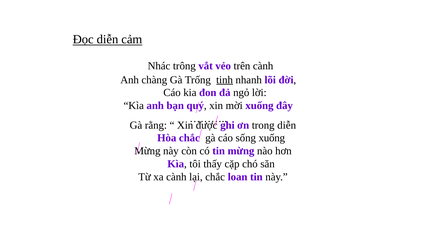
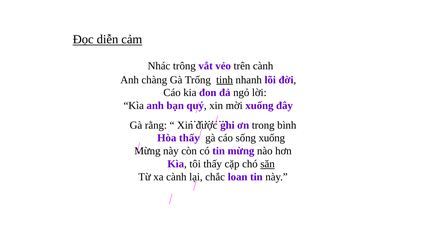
trong diễn: diễn -> bình
Hòa chắc: chắc -> thấy
săn underline: none -> present
